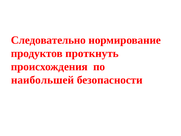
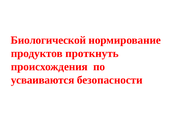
Следовательно: Следовательно -> Биологической
наибольшей: наибольшей -> усваиваются
